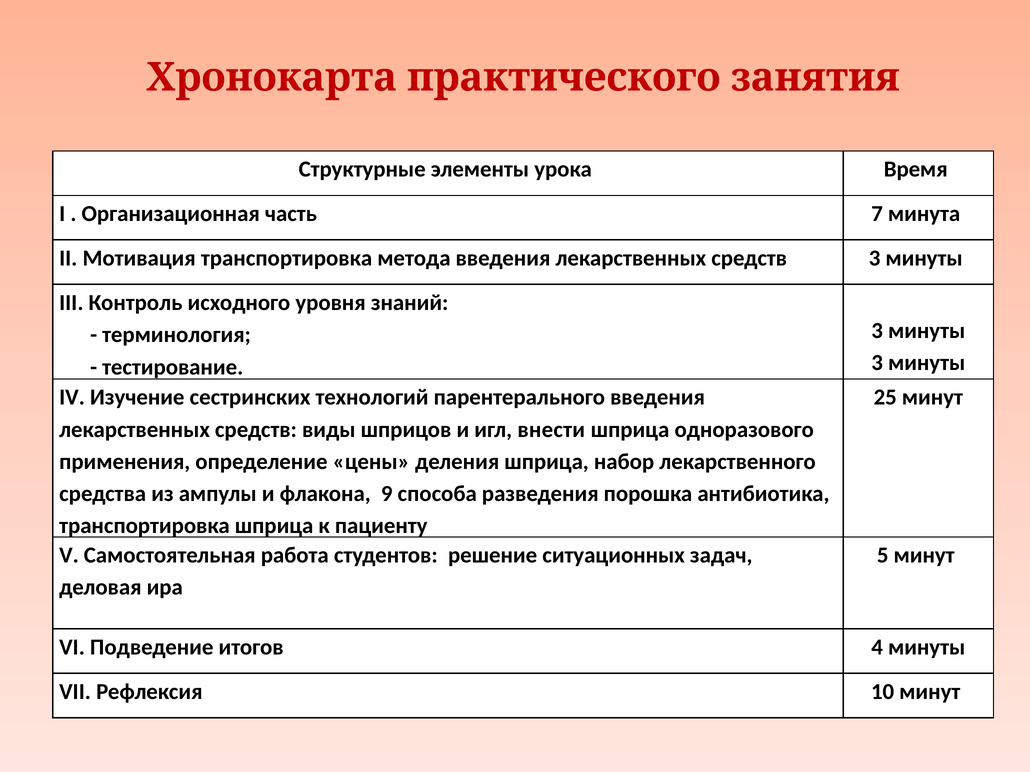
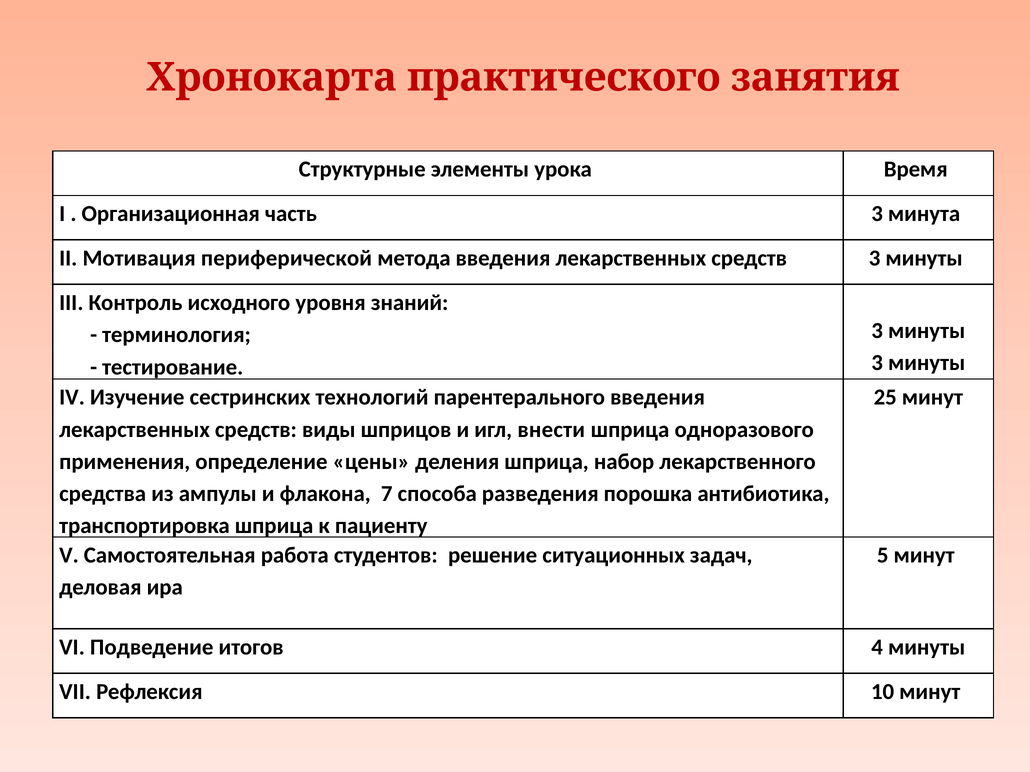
часть 7: 7 -> 3
Мотивация транспортировка: транспортировка -> периферической
9: 9 -> 7
